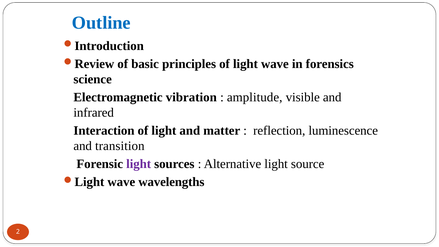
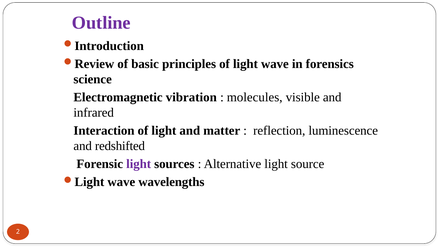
Outline colour: blue -> purple
amplitude: amplitude -> molecules
transition: transition -> redshifted
